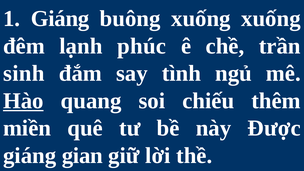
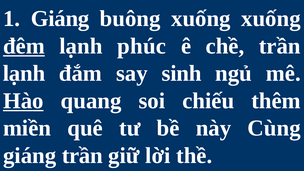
đêm underline: none -> present
sinh at (24, 73): sinh -> lạnh
tình: tình -> sinh
Được: Được -> Cùng
giáng gian: gian -> trần
